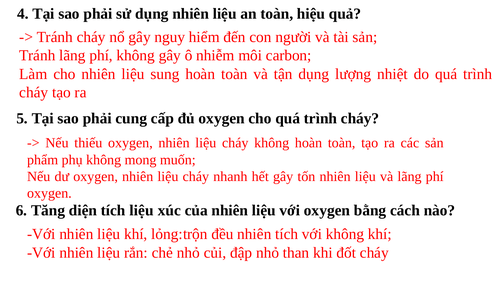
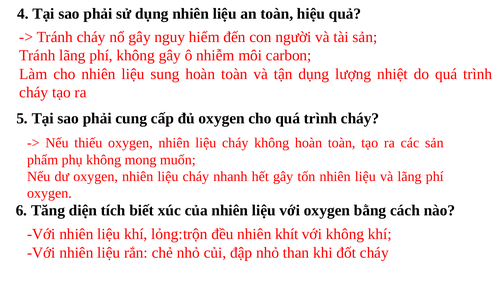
tích liệu: liệu -> biết
nhiên tích: tích -> khít
